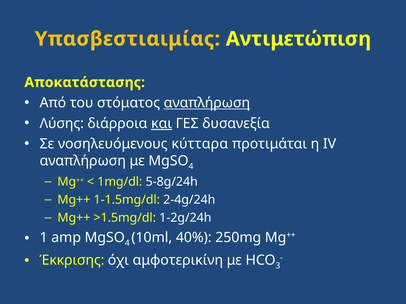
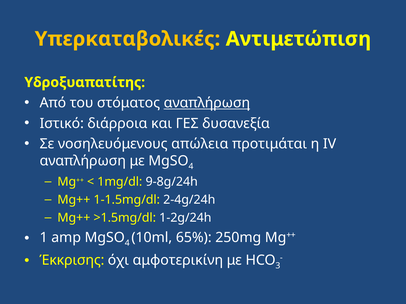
Υπασβεστιαιμίας: Υπασβεστιαιμίας -> Υπερκαταβολικές
Αποκατάστασης: Αποκατάστασης -> Υδροξυαπατίτης
Λύσης: Λύσης -> Ιστικό
και underline: present -> none
κύτταρα: κύτταρα -> απώλεια
5-8g/24h: 5-8g/24h -> 9-8g/24h
40%: 40% -> 65%
